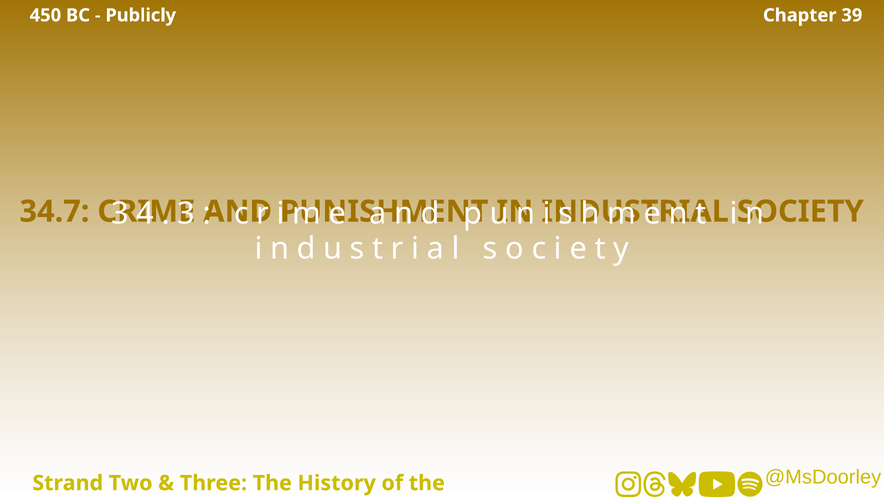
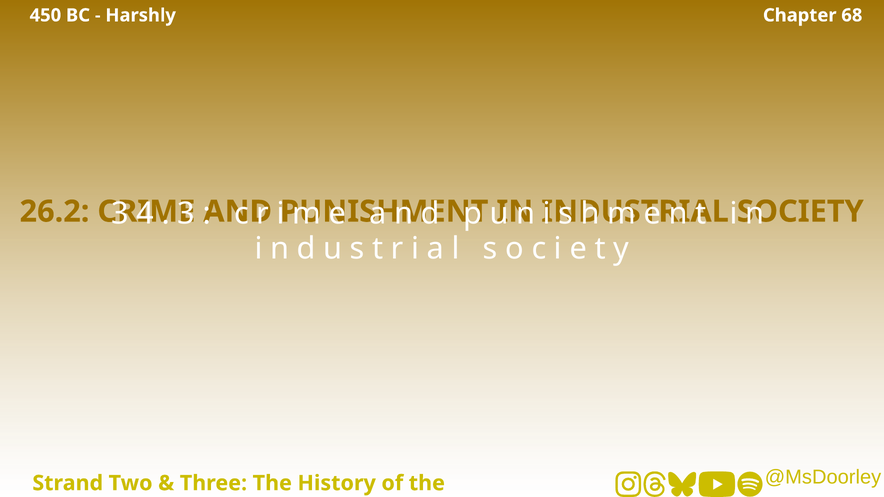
Publicly: Publicly -> Harshly
39: 39 -> 68
34.7: 34.7 -> 26.2
